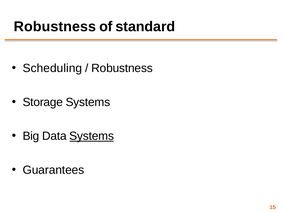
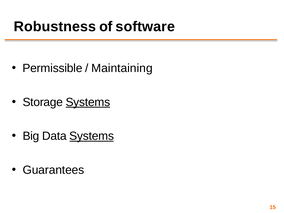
standard: standard -> software
Scheduling: Scheduling -> Permissible
Robustness at (122, 68): Robustness -> Maintaining
Systems at (88, 102) underline: none -> present
